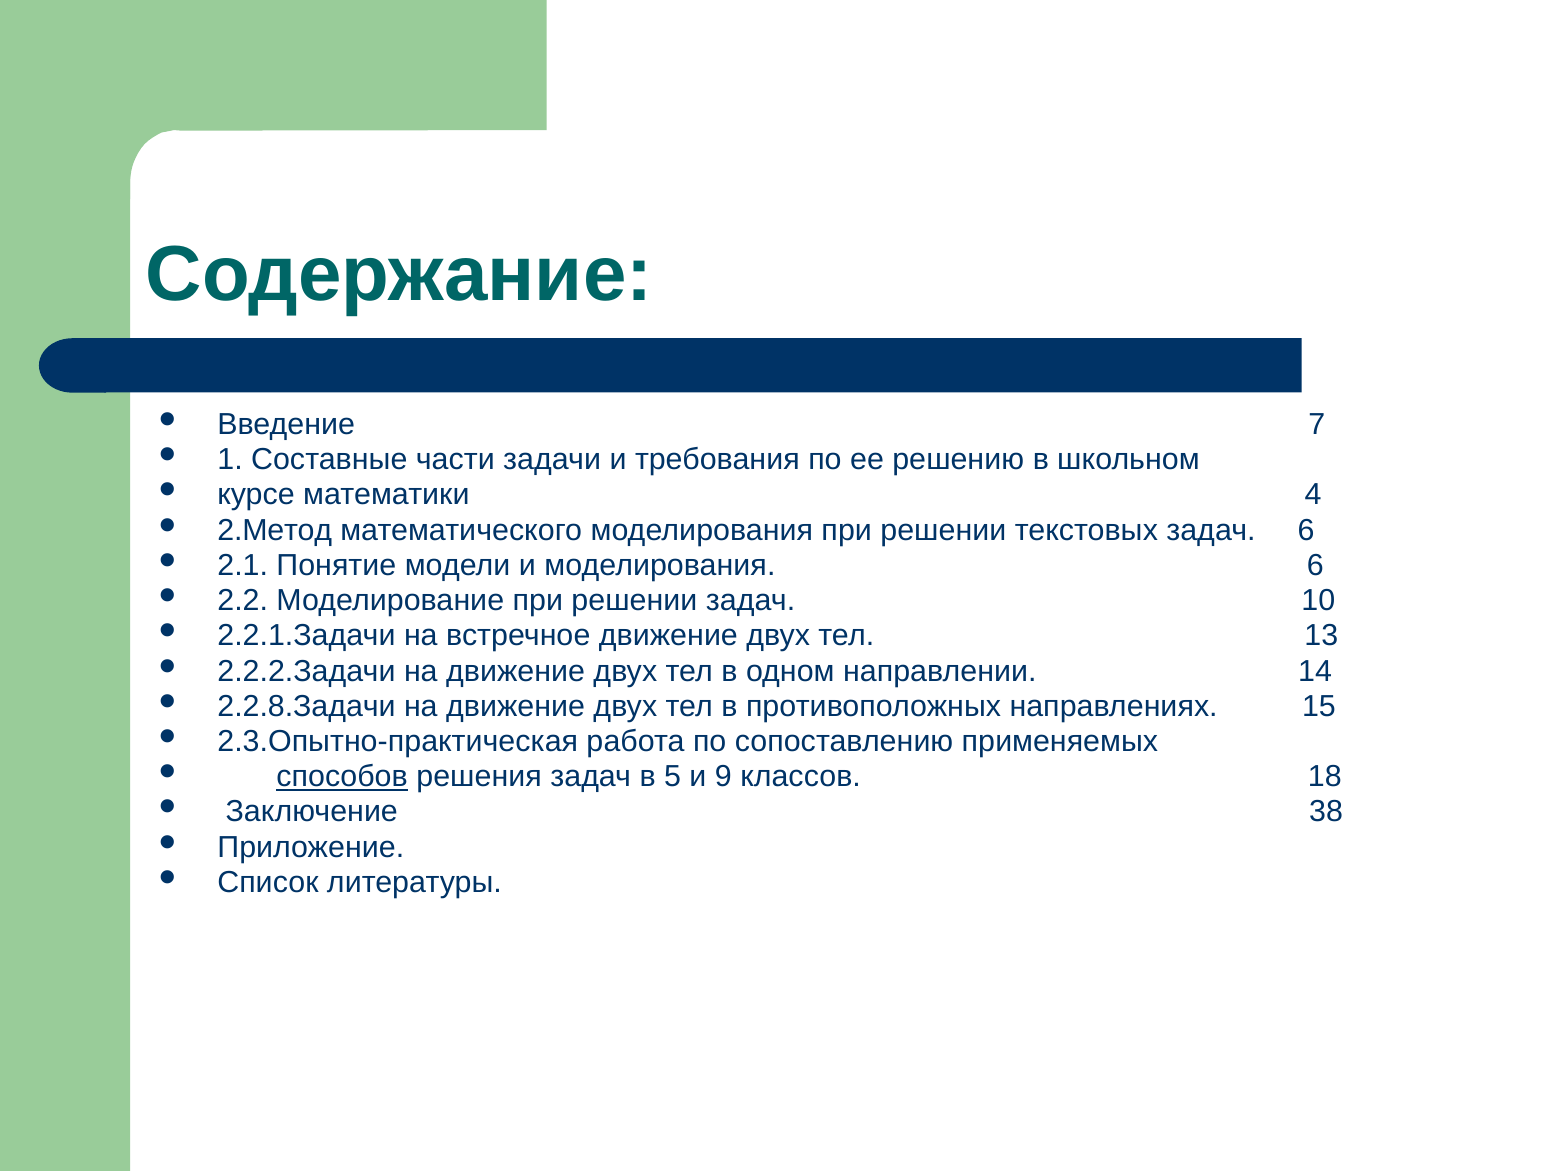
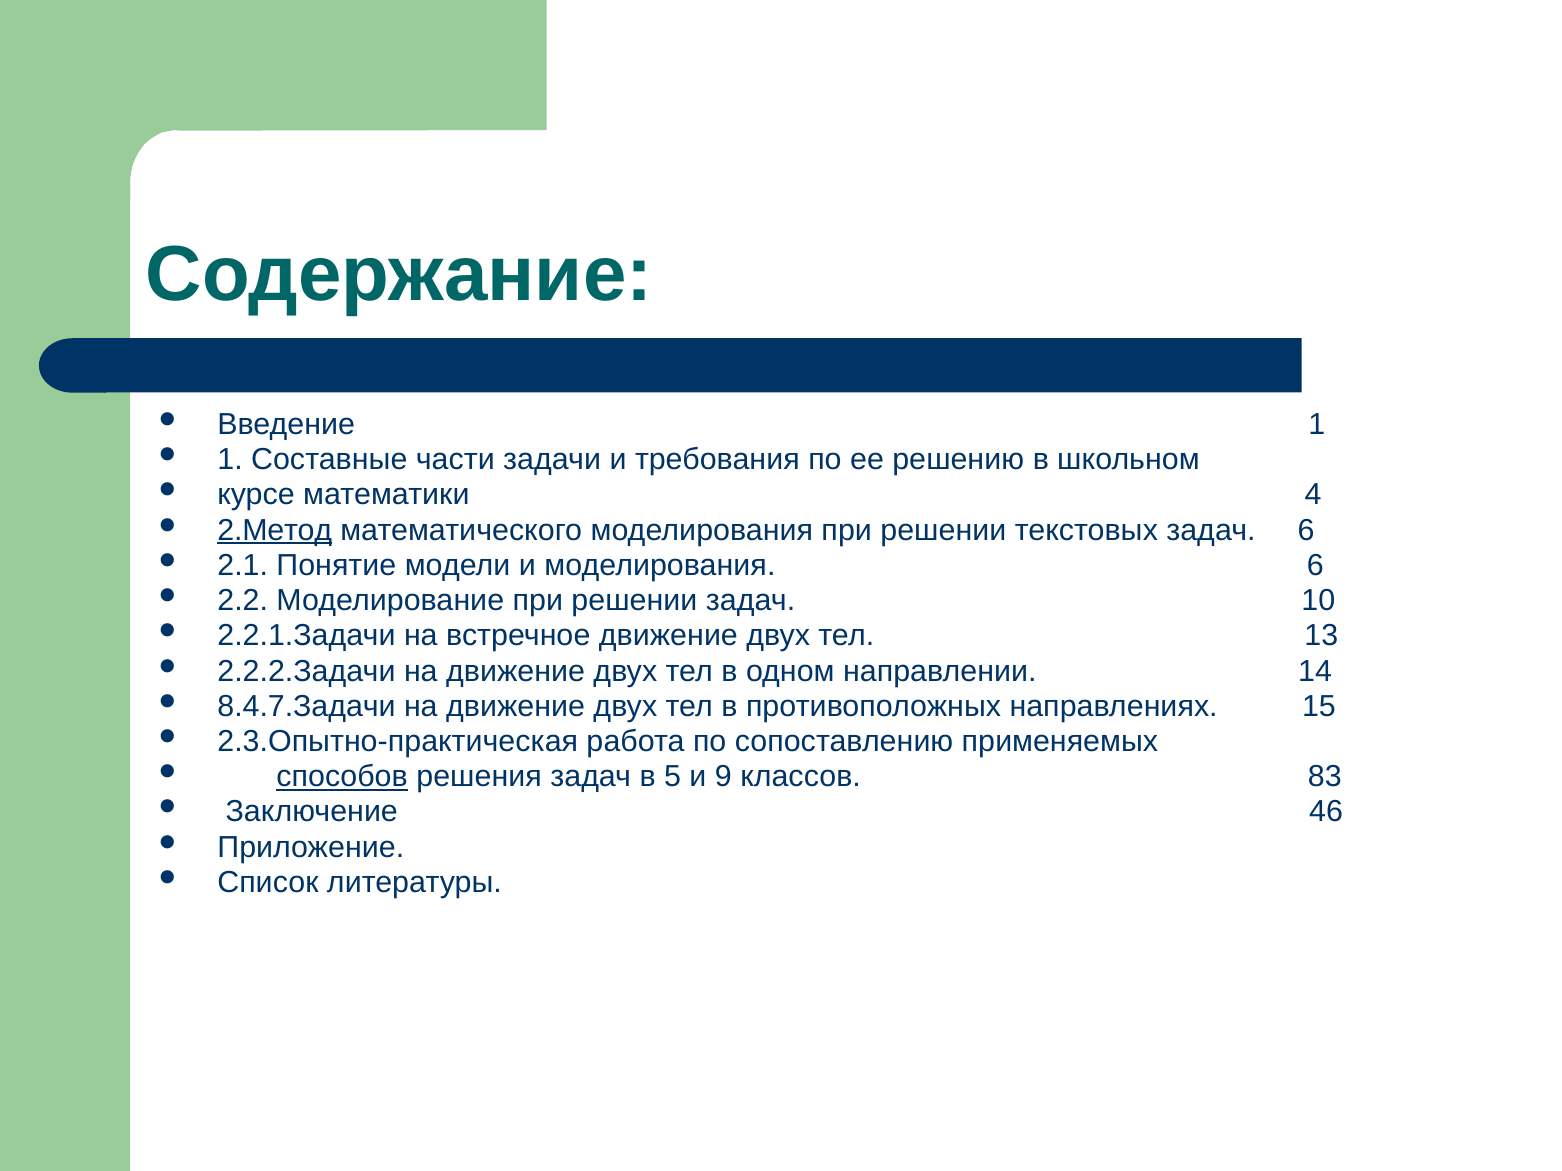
Введение 7: 7 -> 1
2.Метод underline: none -> present
2.2.8.Задачи: 2.2.8.Задачи -> 8.4.7.Задачи
18: 18 -> 83
38: 38 -> 46
